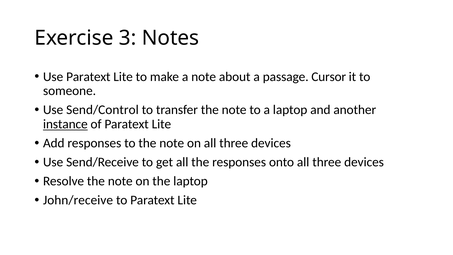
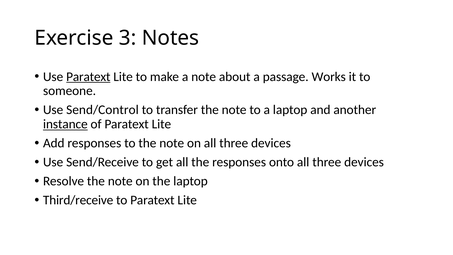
Paratext at (88, 77) underline: none -> present
Cursor: Cursor -> Works
John/receive: John/receive -> Third/receive
